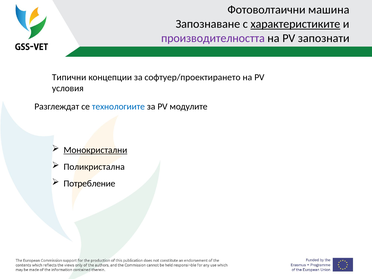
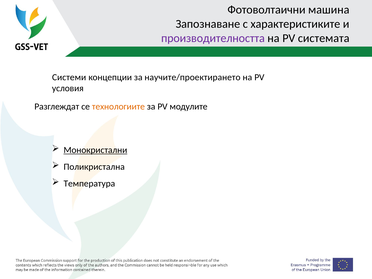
характеристиките underline: present -> none
запознати: запознати -> системата
Типични: Типични -> Системи
софтуер/проектирането: софтуер/проектирането -> научите/проектирането
технологиите colour: blue -> orange
Потребление: Потребление -> Температура
